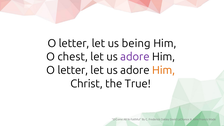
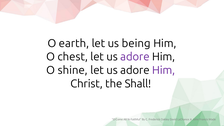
letter at (74, 43): letter -> earth
letter at (73, 70): letter -> shine
Him at (164, 70) colour: orange -> purple
True: True -> Shall
